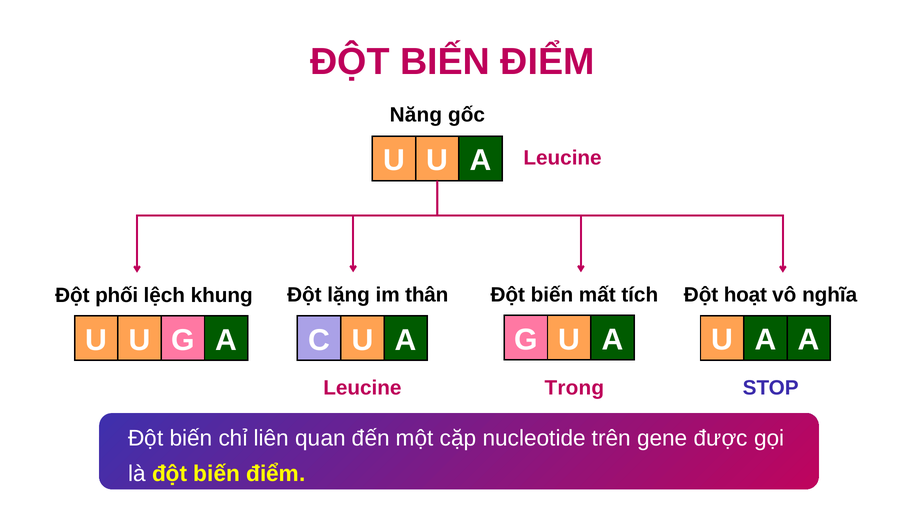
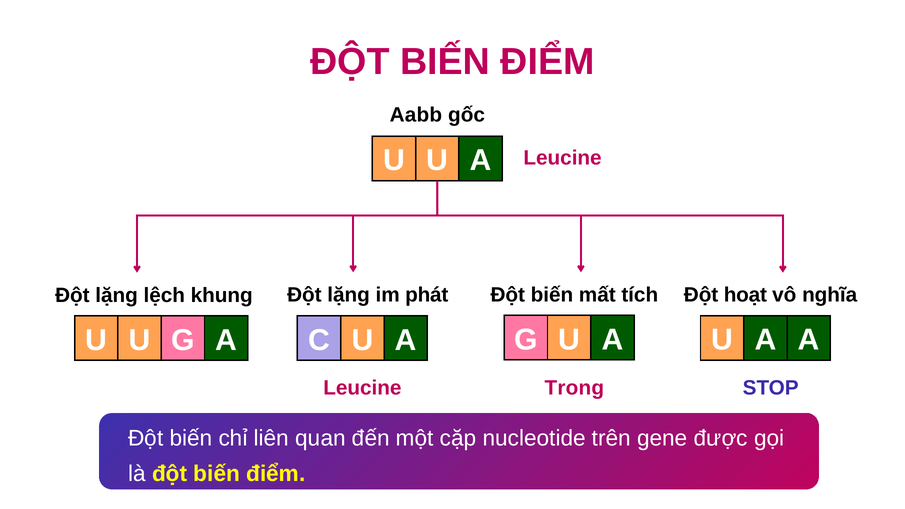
Năng: Năng -> Aabb
phối at (117, 296): phối -> lặng
thân: thân -> phát
